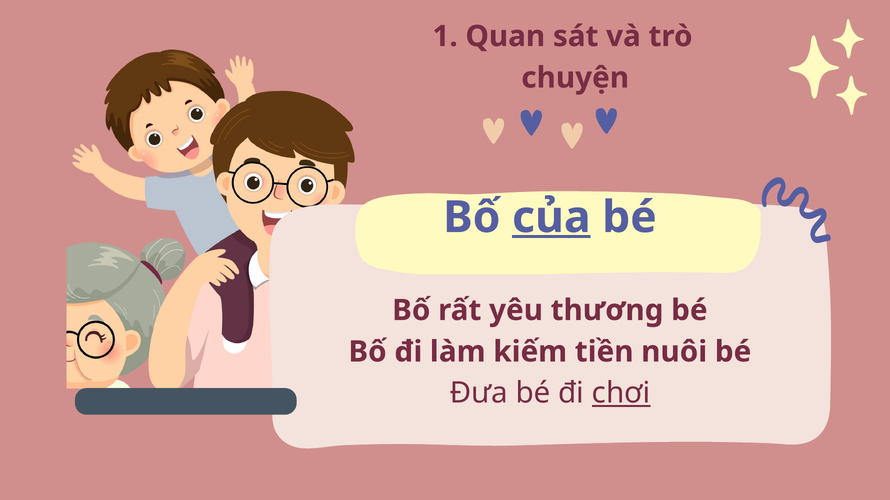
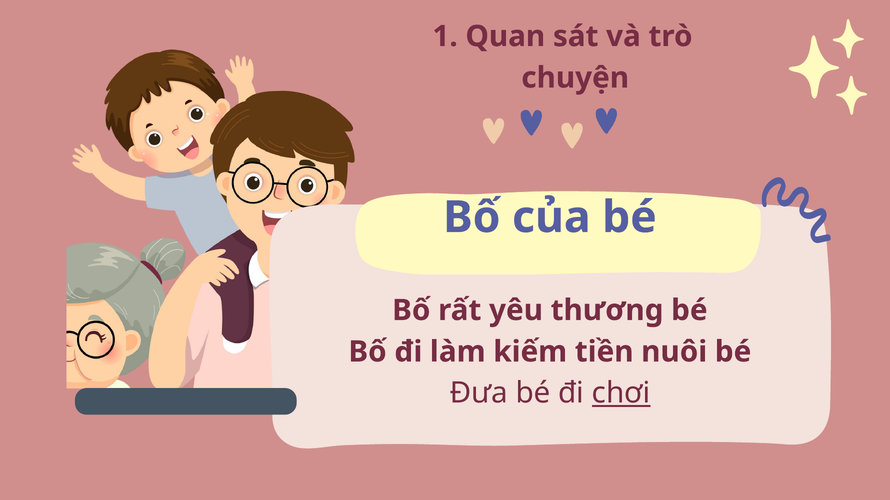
của underline: present -> none
